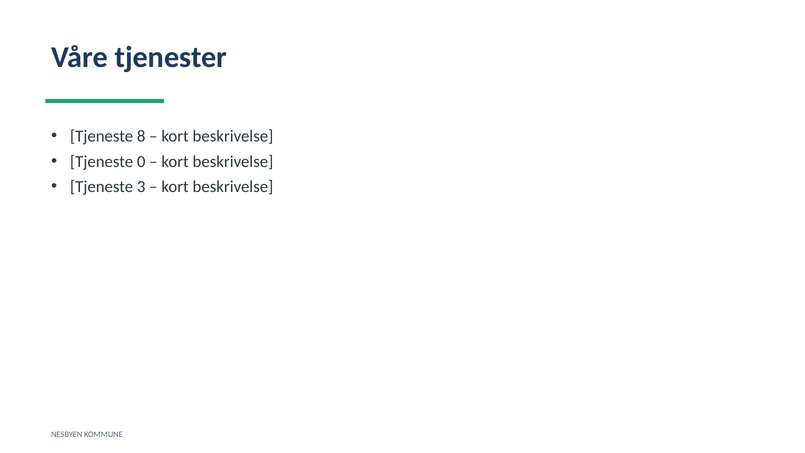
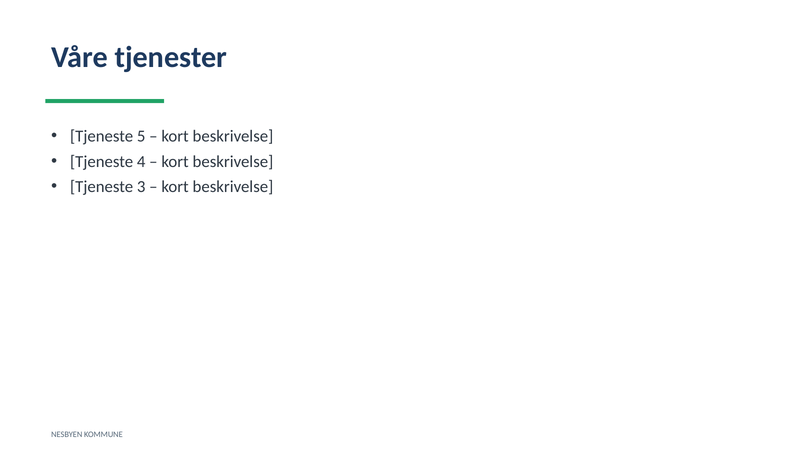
8: 8 -> 5
0: 0 -> 4
